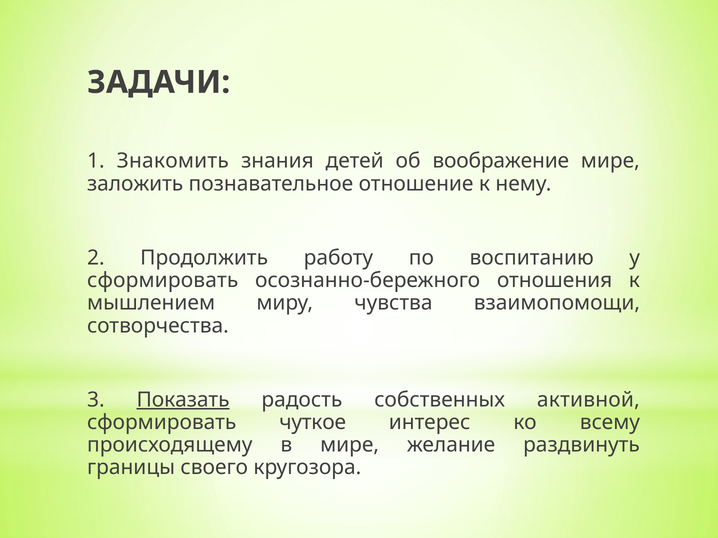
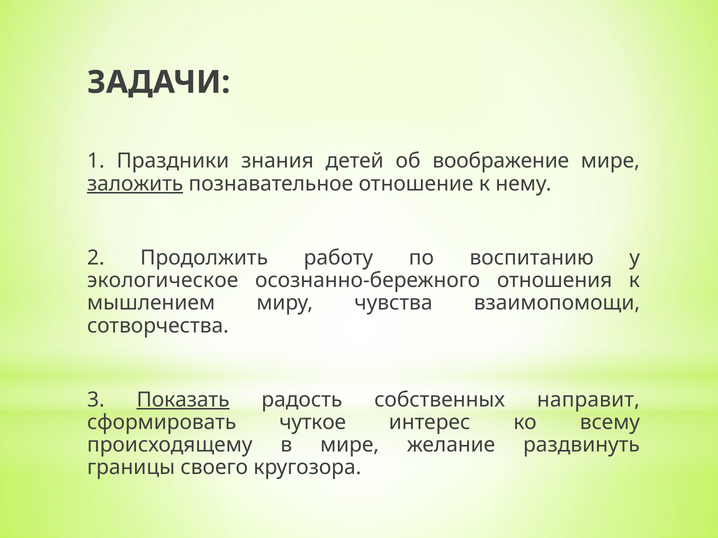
Знакомить: Знакомить -> Праздники
заложить underline: none -> present
сформировать at (163, 281): сформировать -> экологическое
активной: активной -> направит
